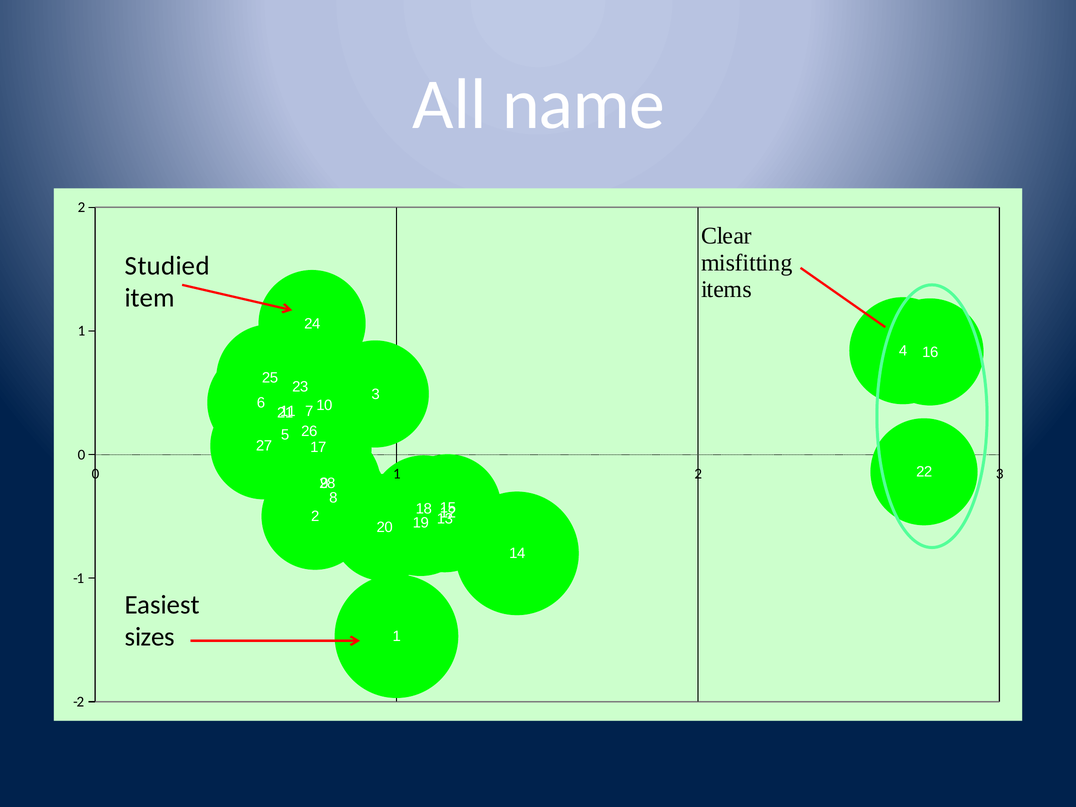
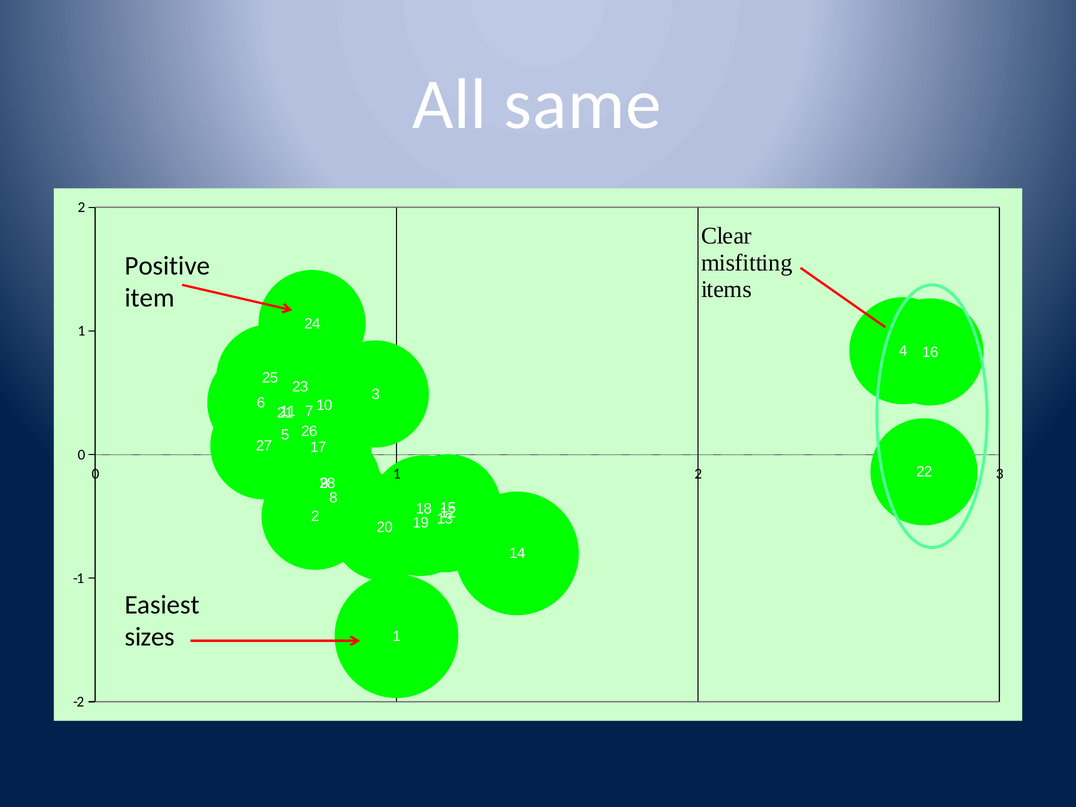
name: name -> same
Studied: Studied -> Positive
